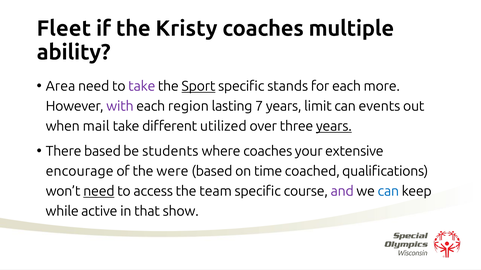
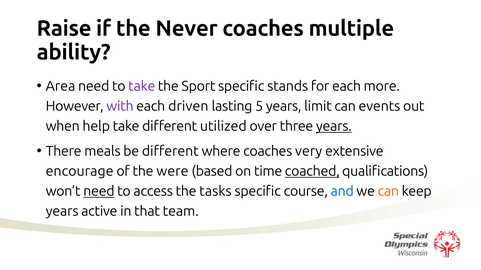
Fleet: Fleet -> Raise
Kristy: Kristy -> Never
Sport underline: present -> none
region: region -> driven
7: 7 -> 5
mail: mail -> help
There based: based -> meals
be students: students -> different
your: your -> very
coached underline: none -> present
team: team -> tasks
and colour: purple -> blue
can at (388, 192) colour: blue -> orange
while at (62, 212): while -> years
show: show -> team
